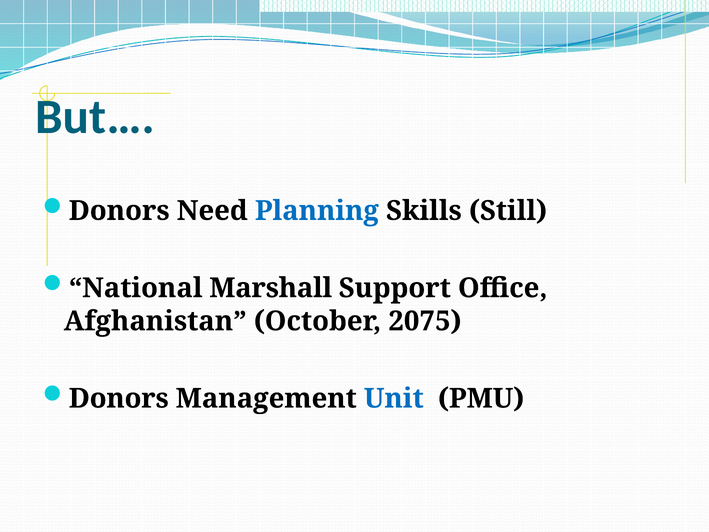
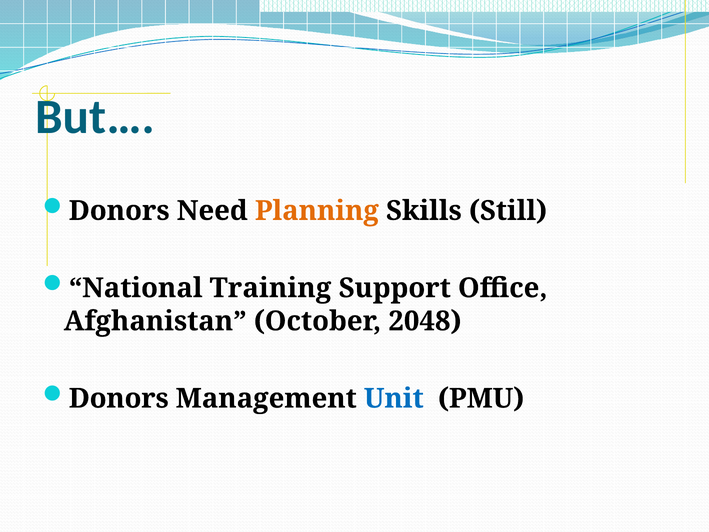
Planning colour: blue -> orange
Marshall: Marshall -> Training
2075: 2075 -> 2048
